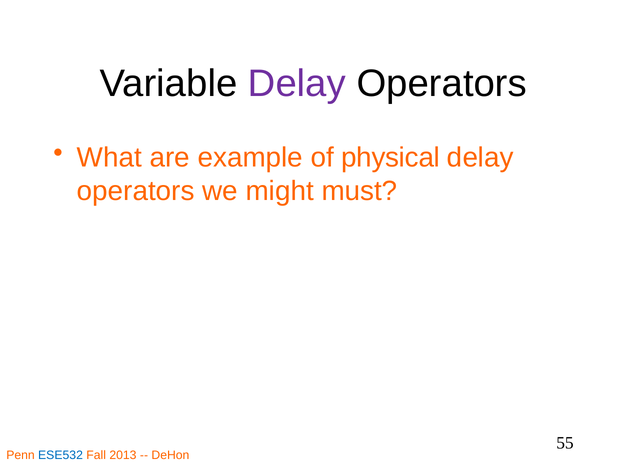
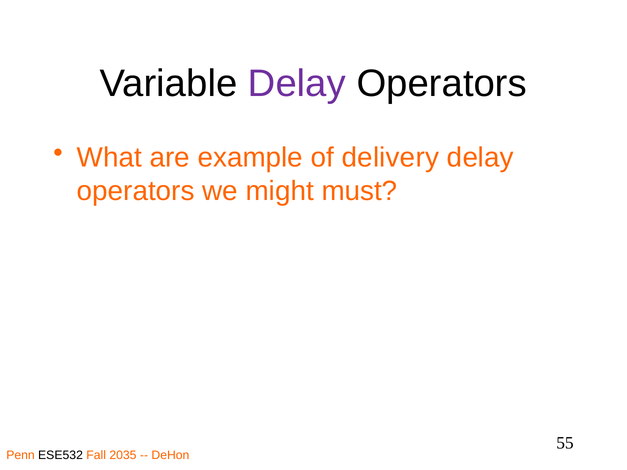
physical: physical -> delivery
ESE532 colour: blue -> black
2013: 2013 -> 2035
